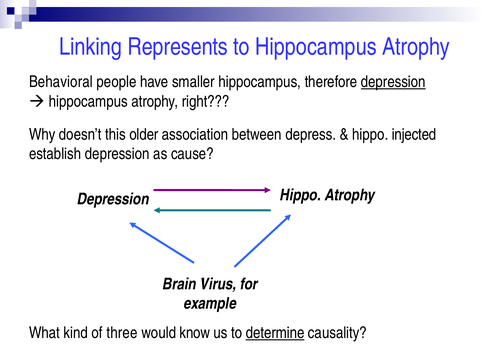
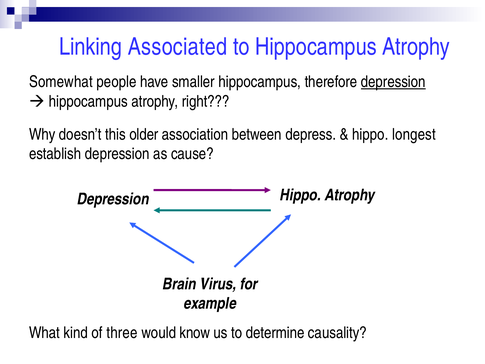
Represents: Represents -> Associated
Behavioral: Behavioral -> Somewhat
injected: injected -> longest
determine underline: present -> none
